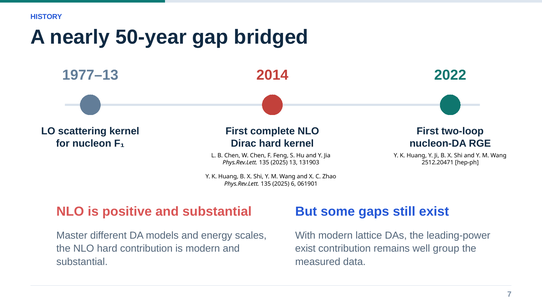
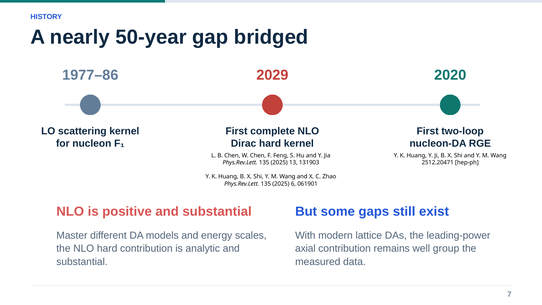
1977–13: 1977–13 -> 1977–86
2014: 2014 -> 2029
2022: 2022 -> 2020
is modern: modern -> analytic
exist at (305, 249): exist -> axial
